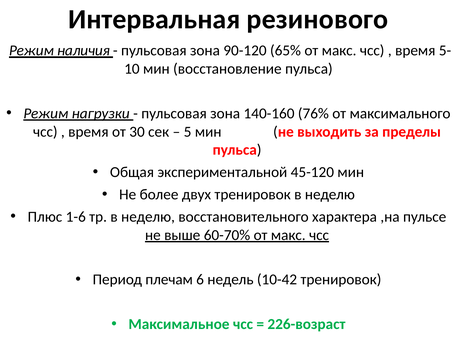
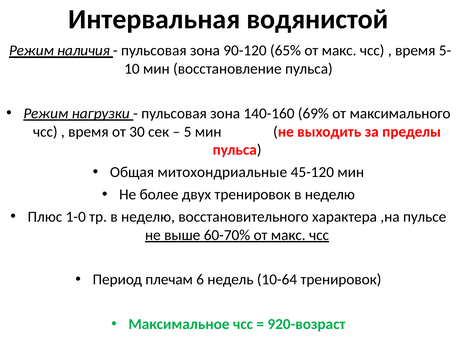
резинового: резинового -> водянистой
76%: 76% -> 69%
экспериментальной: экспериментальной -> митохондриальные
1-6: 1-6 -> 1-0
10-42: 10-42 -> 10-64
226-возраст: 226-возраст -> 920-возраст
